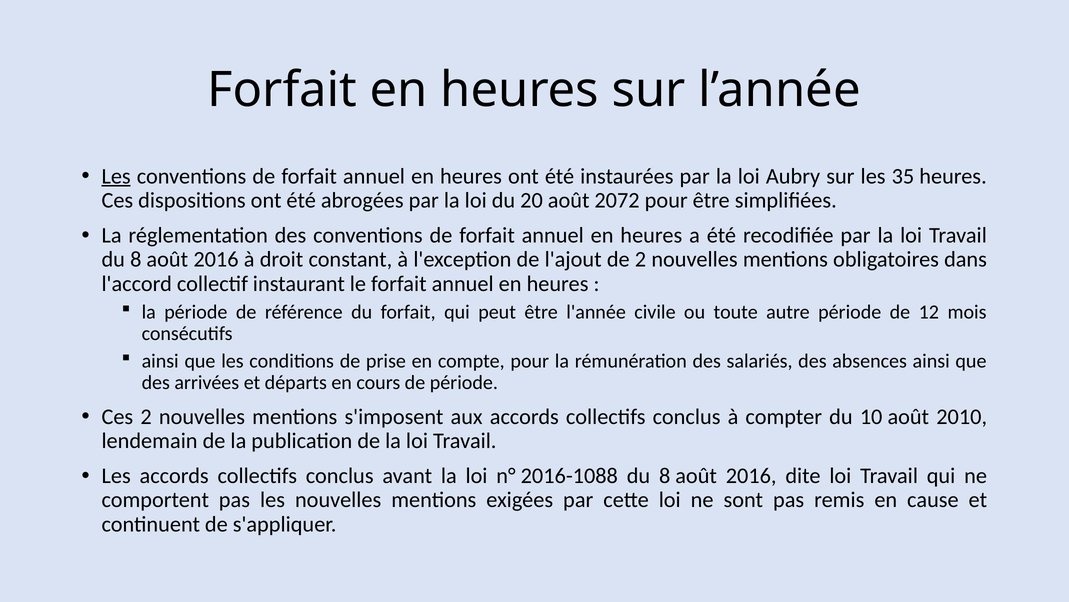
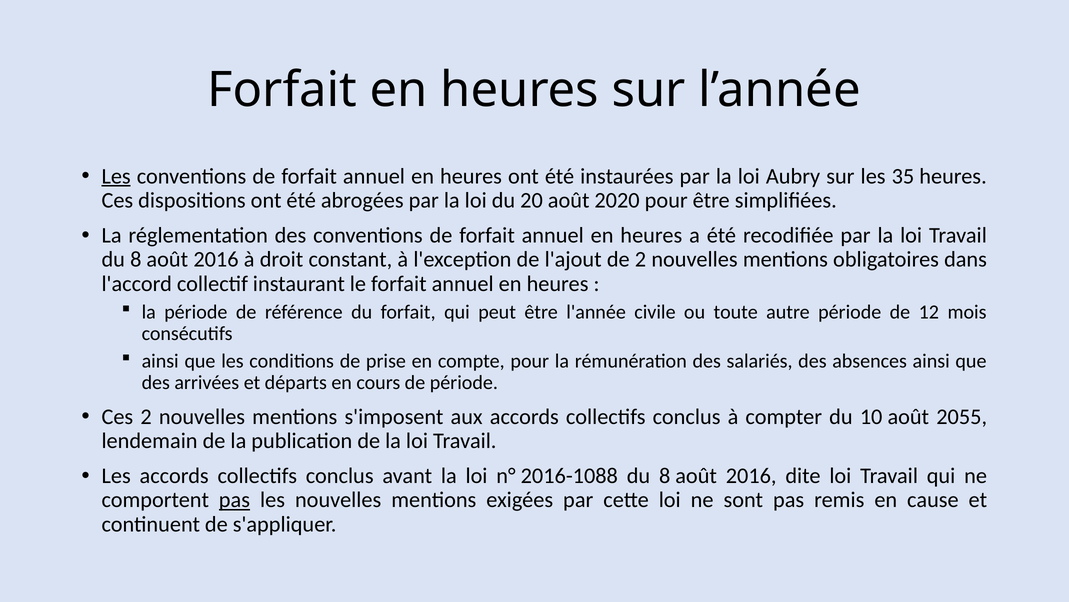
2072: 2072 -> 2020
2010: 2010 -> 2055
pas at (234, 500) underline: none -> present
